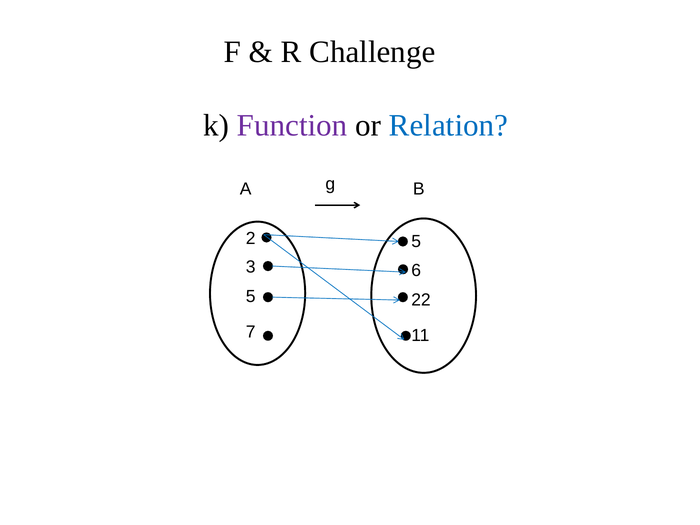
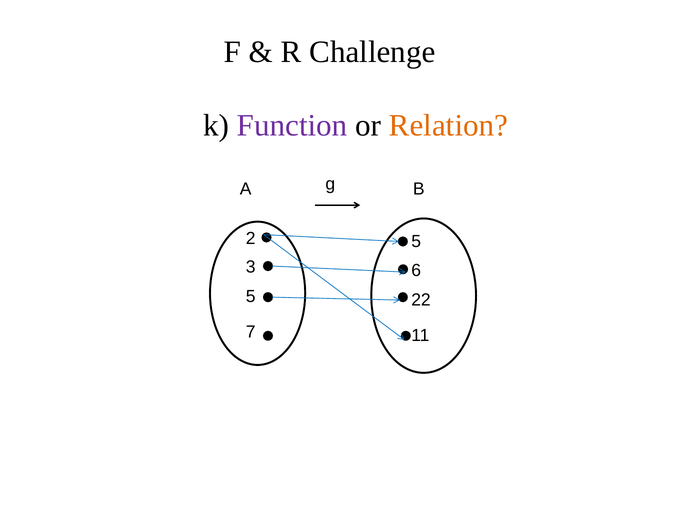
Relation colour: blue -> orange
